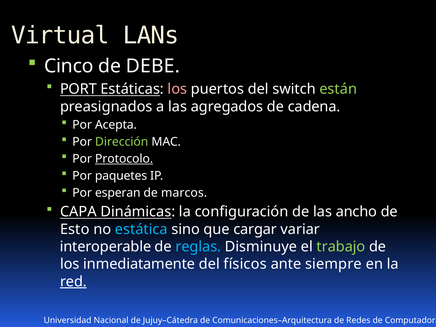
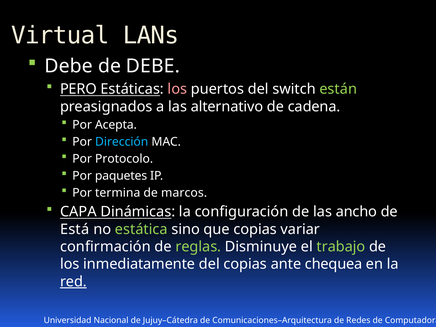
Cinco at (69, 66): Cinco -> Debe
PORT: PORT -> PERO
agregados: agregados -> alternativo
Dirección colour: light green -> light blue
Protocolo underline: present -> none
esperan: esperan -> termina
Esto: Esto -> Está
estática colour: light blue -> light green
que cargar: cargar -> copias
interoperable: interoperable -> confirmación
reglas colour: light blue -> light green
del físicos: físicos -> copias
siempre: siempre -> chequea
